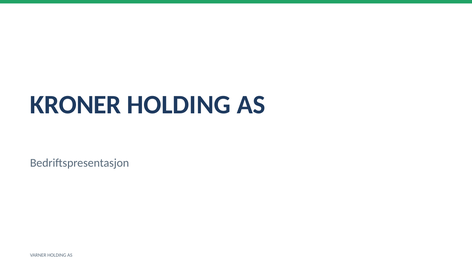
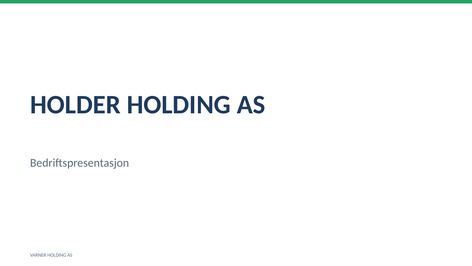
KRONER: KRONER -> HOLDER
